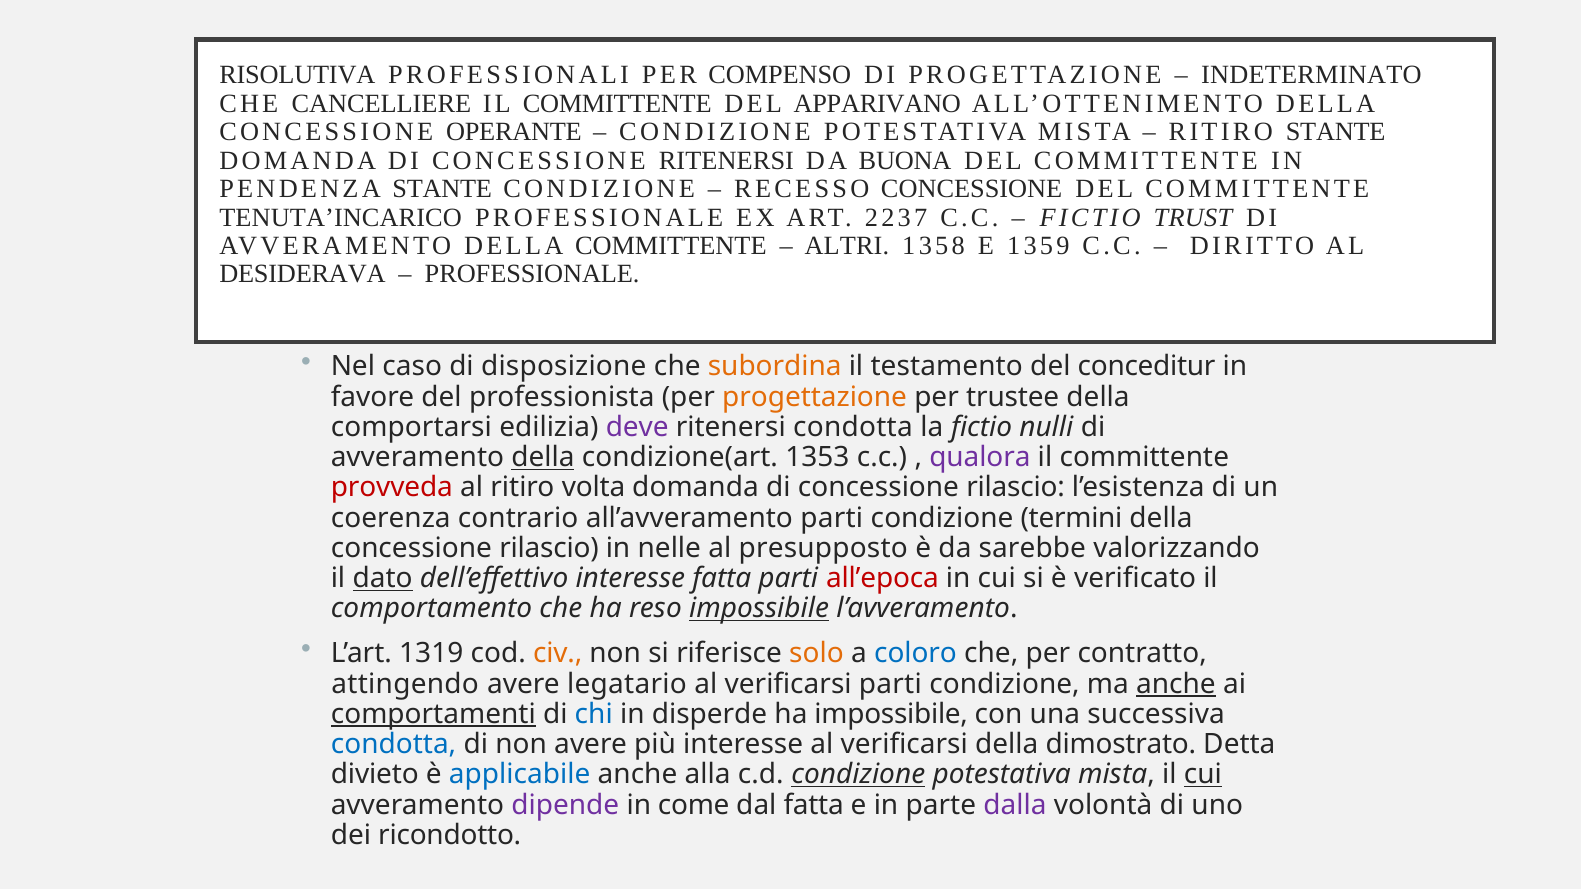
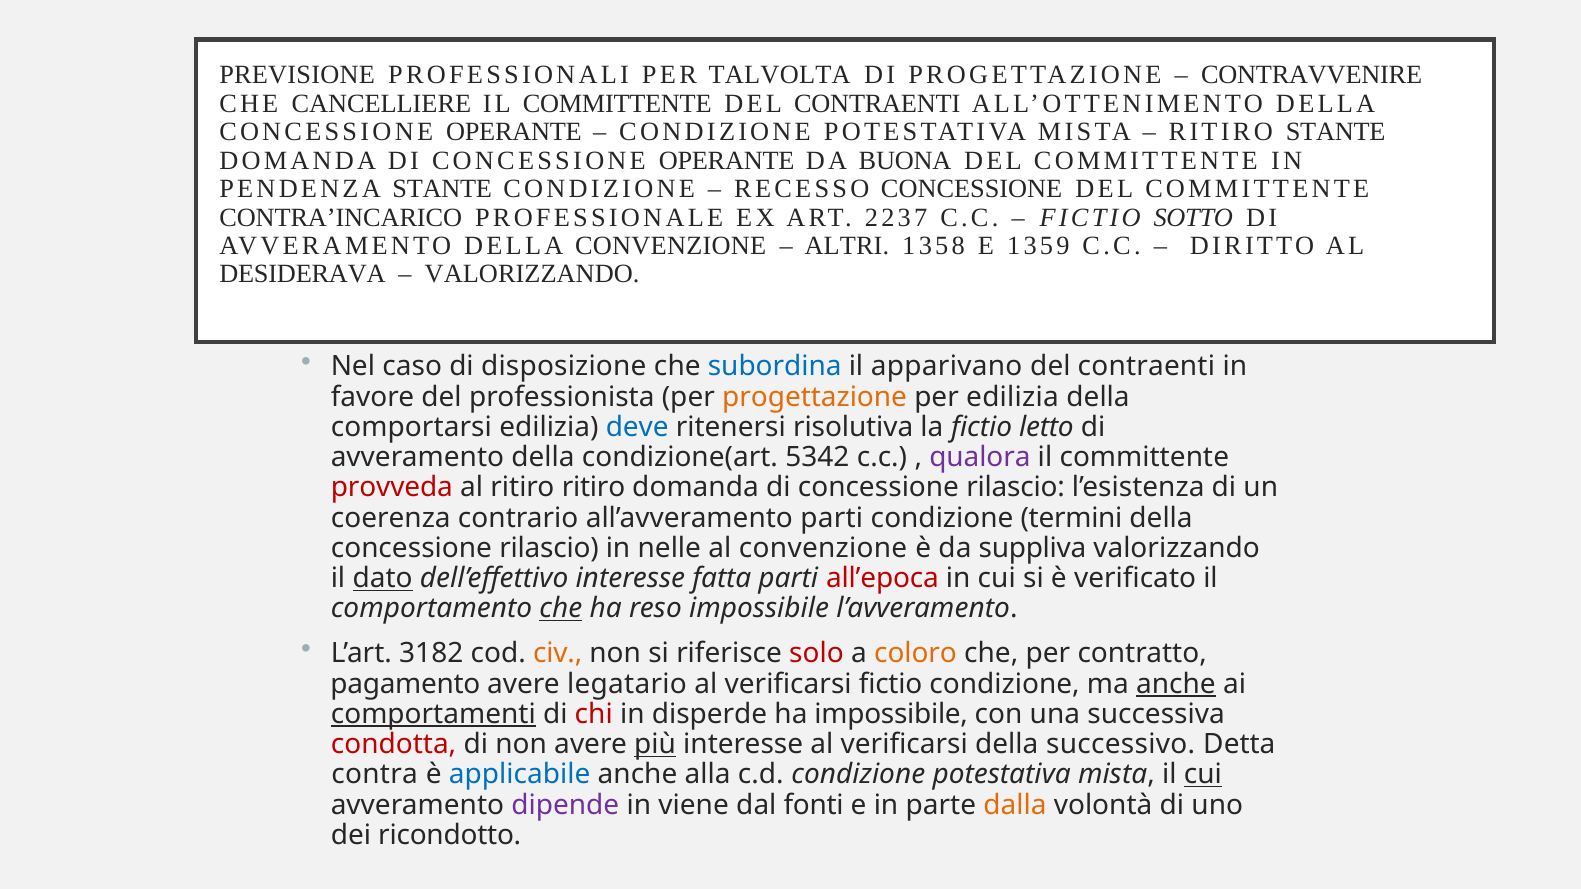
RISOLUTIVA: RISOLUTIVA -> PREVISIONE
COMPENSO: COMPENSO -> TALVOLTA
INDETERMINATO: INDETERMINATO -> CONTRAVVENIRE
APPARIVANO at (877, 104): APPARIVANO -> CONTRAENTI
DI CONCESSIONE RITENERSI: RITENERSI -> OPERANTE
TENUTA’INCARICO: TENUTA’INCARICO -> CONTRA’INCARICO
TRUST: TRUST -> SOTTO
DELLA COMMITTENTE: COMMITTENTE -> CONVENZIONE
PROFESSIONALE at (532, 274): PROFESSIONALE -> VALORIZZANDO
subordina colour: orange -> blue
testamento: testamento -> apparivano
conceditur at (1147, 367): conceditur -> contraenti
per trustee: trustee -> edilizia
deve colour: purple -> blue
ritenersi condotta: condotta -> risolutiva
nulli: nulli -> letto
della at (543, 458) underline: present -> none
1353: 1353 -> 5342
ritiro volta: volta -> ritiro
al presupposto: presupposto -> convenzione
sarebbe: sarebbe -> suppliva
che at (561, 609) underline: none -> present
impossibile at (759, 609) underline: present -> none
1319: 1319 -> 3182
solo colour: orange -> red
coloro colour: blue -> orange
attingendo: attingendo -> pagamento
verificarsi parti: parti -> fictio
chi colour: blue -> red
condotta at (394, 745) colour: blue -> red
più underline: none -> present
dimostrato: dimostrato -> successivo
divieto: divieto -> contra
condizione at (858, 775) underline: present -> none
come: come -> viene
dal fatta: fatta -> fonti
dalla colour: purple -> orange
